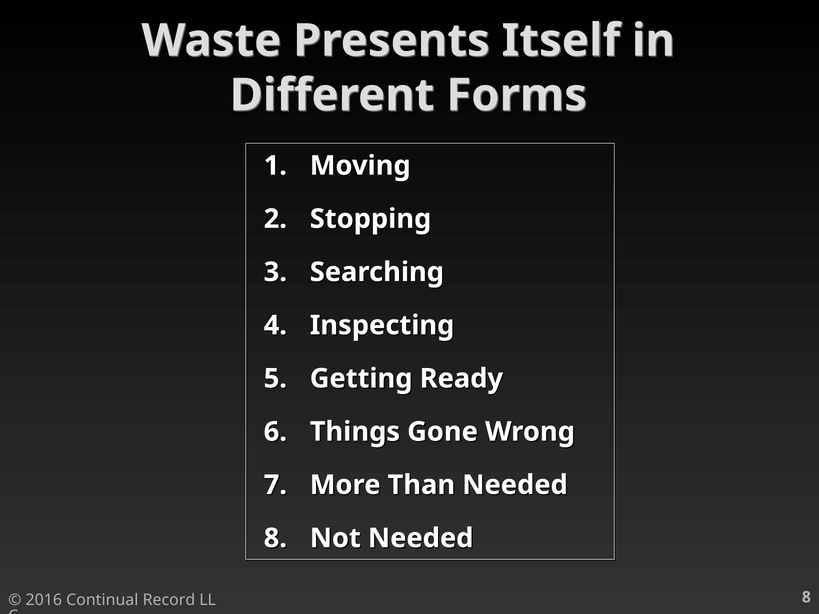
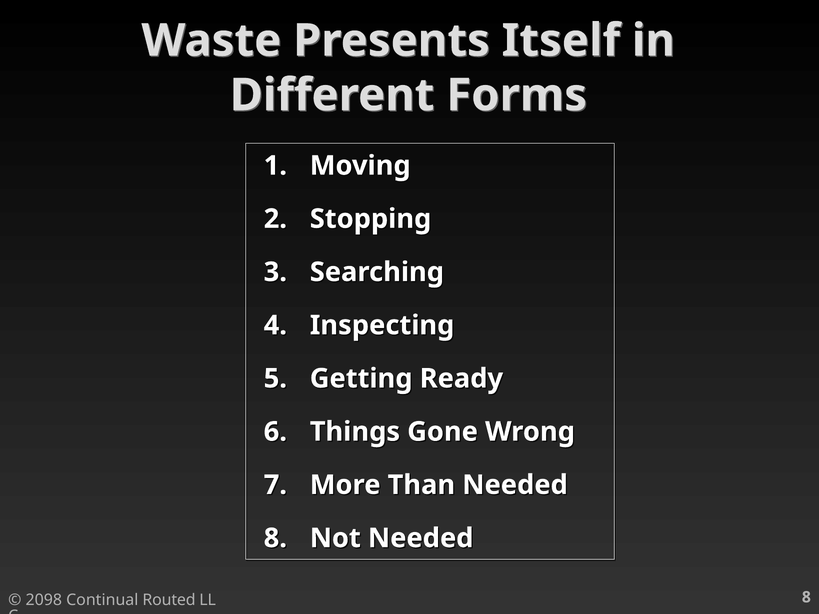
2016: 2016 -> 2098
Record: Record -> Routed
